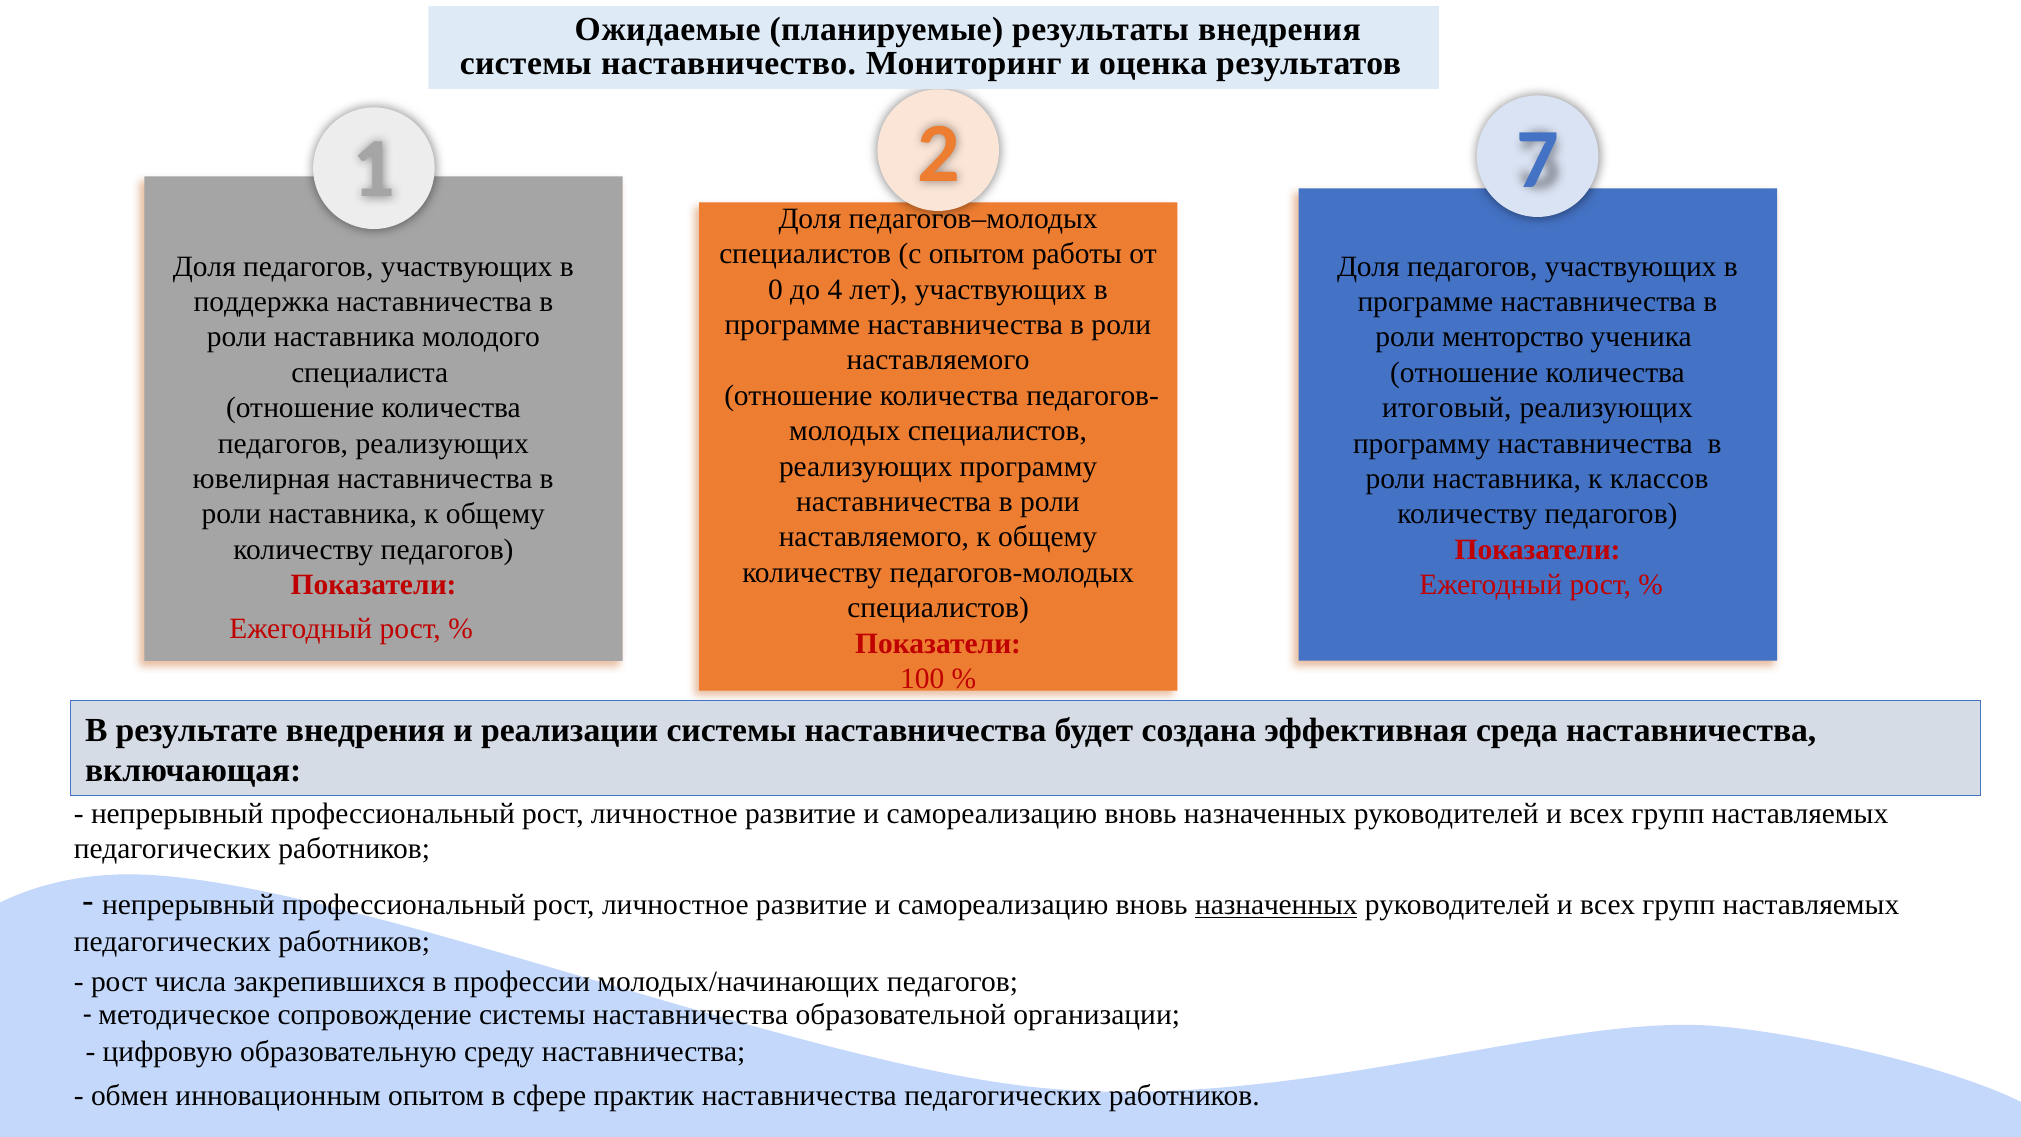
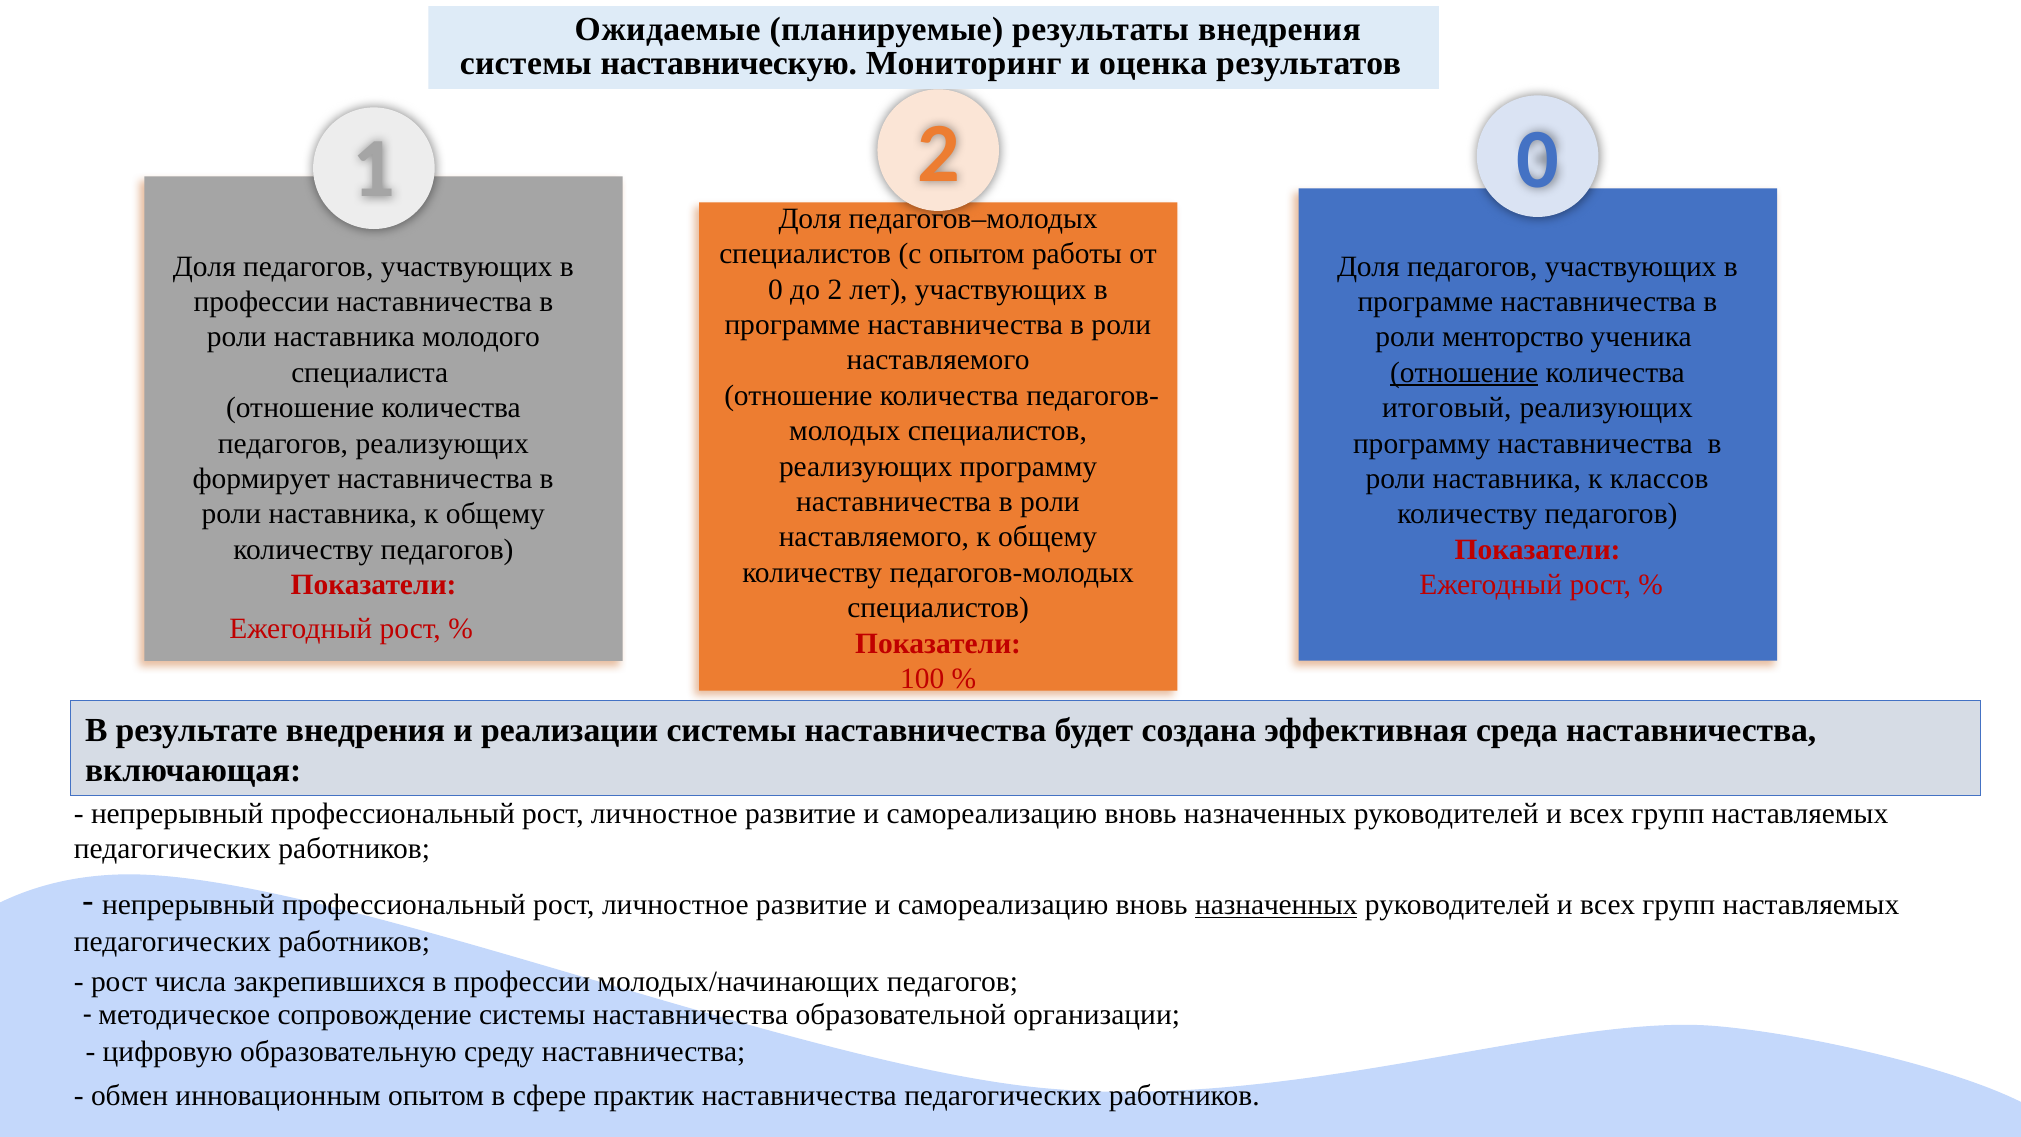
наставничество: наставничество -> наставническую
2 7: 7 -> 0
до 4: 4 -> 2
поддержка at (261, 302): поддержка -> профессии
отношение at (1464, 372) underline: none -> present
ювелирная: ювелирная -> формирует
